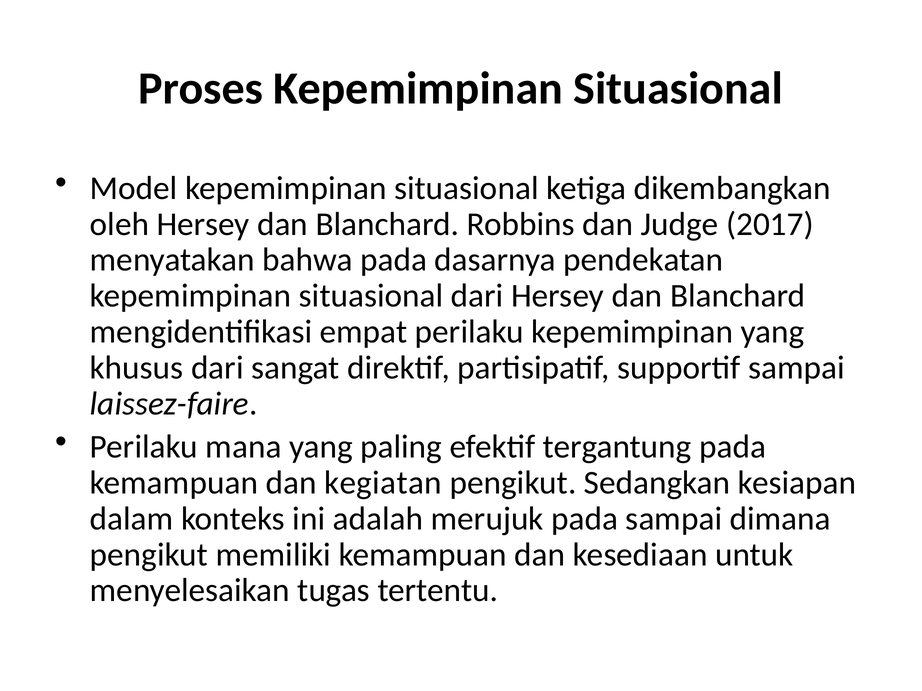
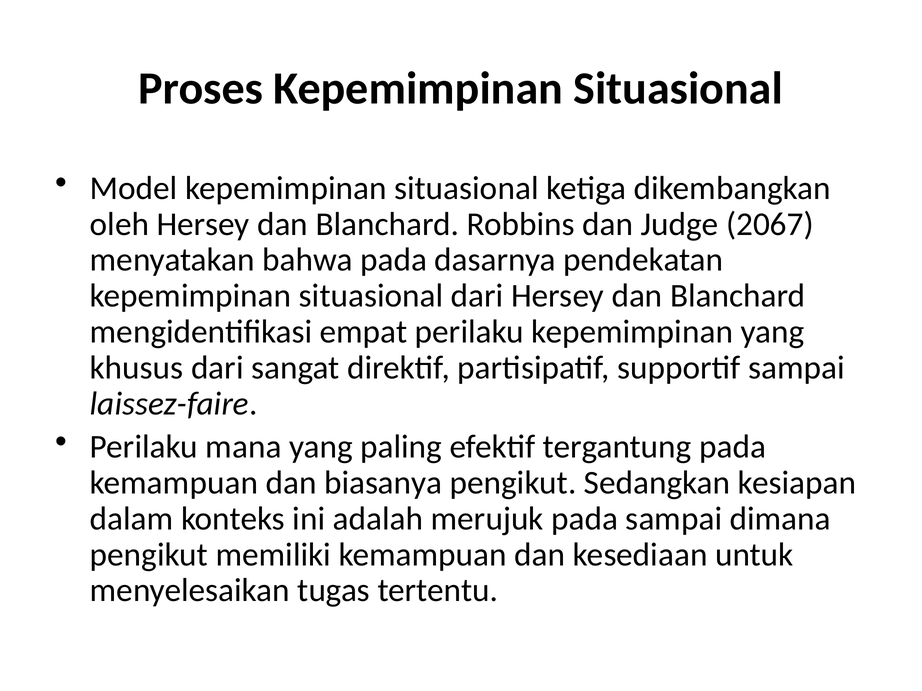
2017: 2017 -> 2067
kegiatan: kegiatan -> biasanya
